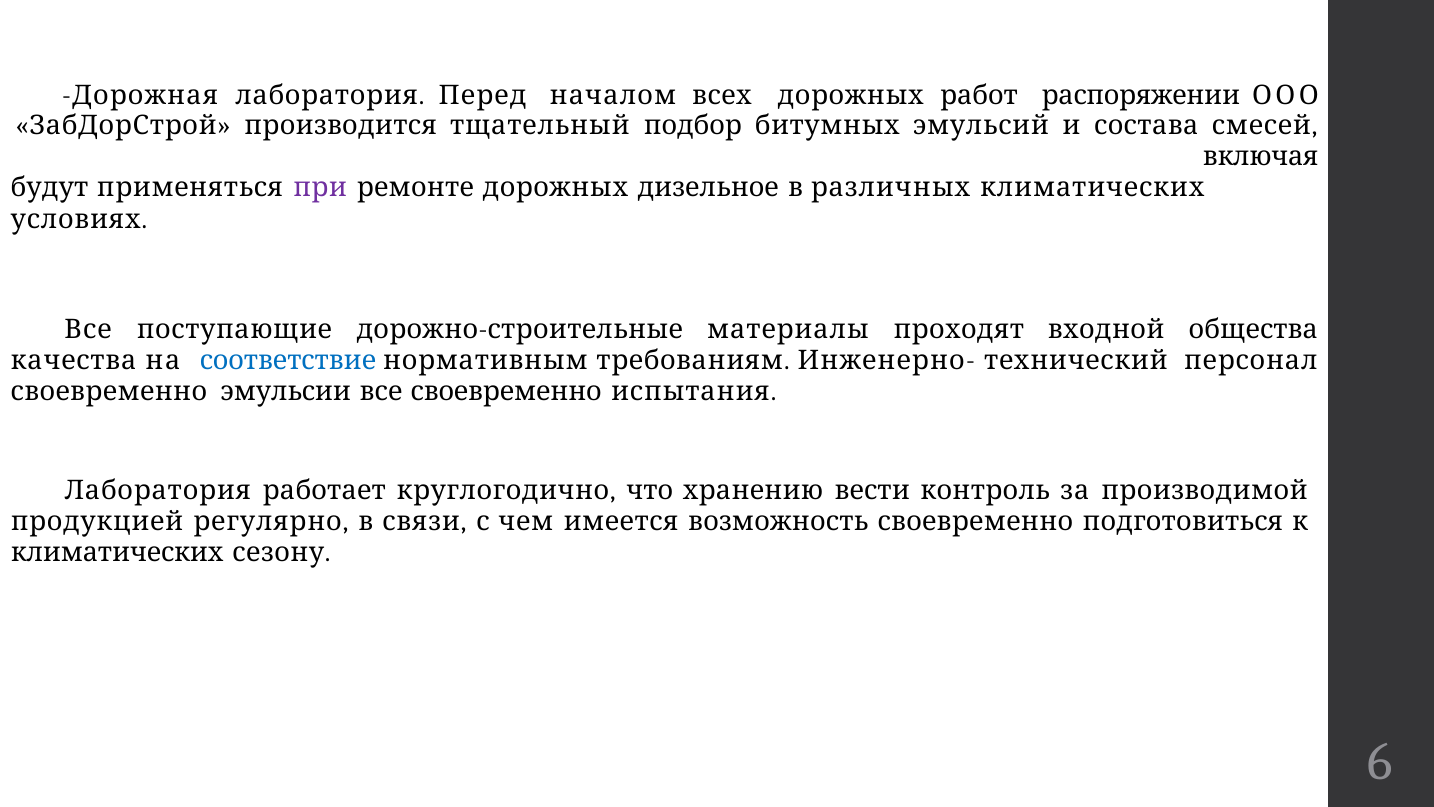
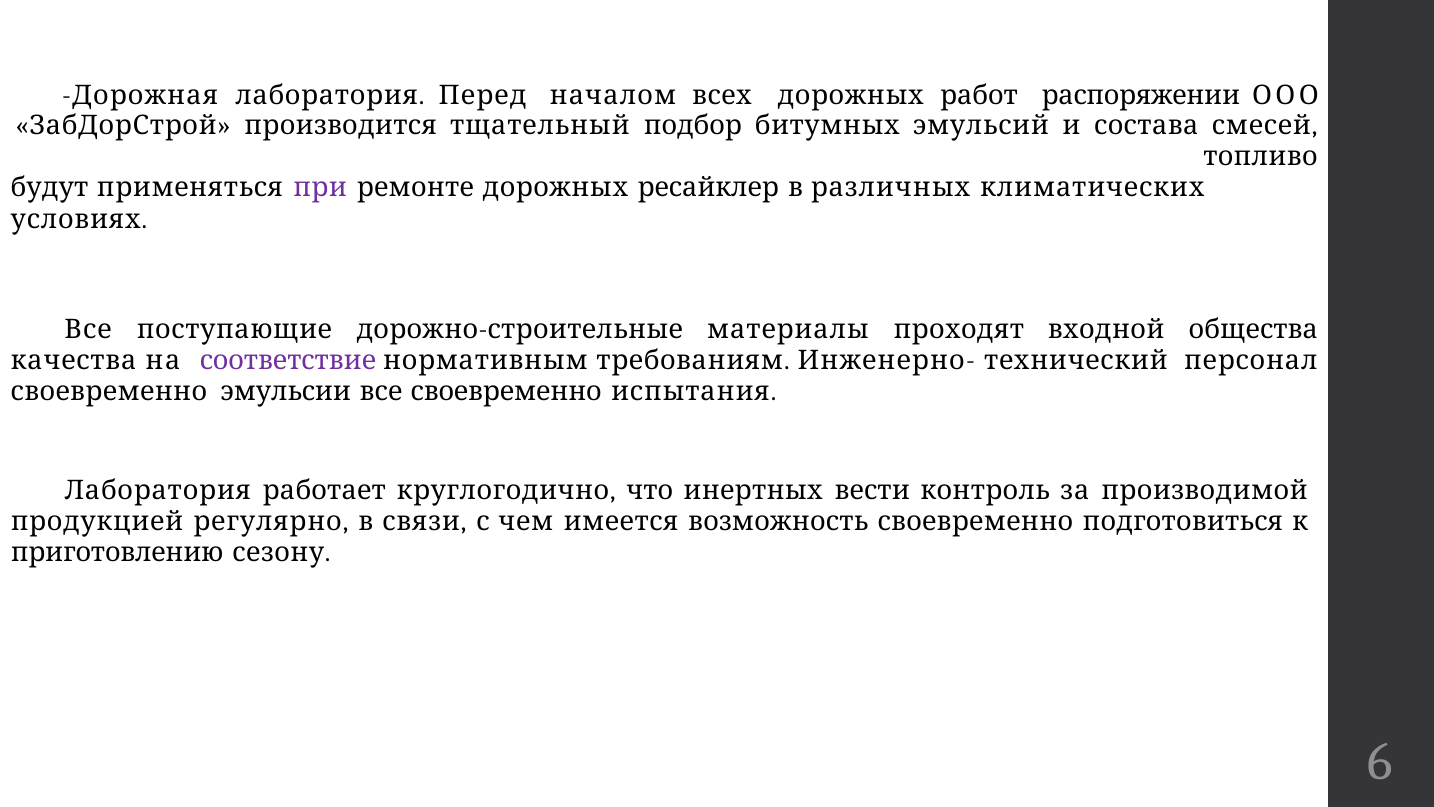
включая: включая -> топливо
дизельное: дизельное -> ресайклер
соответствие colour: blue -> purple
хранению: хранению -> инертных
климатических at (117, 552): климатических -> приготовлению
